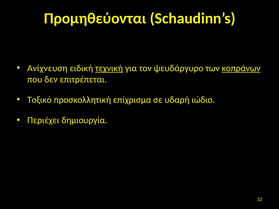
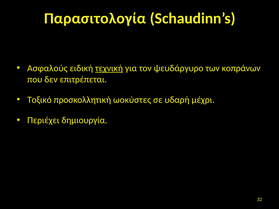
Προμηθεύονται: Προμηθεύονται -> Παρασιτολογία
Ανίχνευση: Ανίχνευση -> Ασφαλούς
κοπράνων underline: present -> none
επίχρισμα: επίχρισμα -> ωοκύστες
ιώδιο: ιώδιο -> μέχρι
